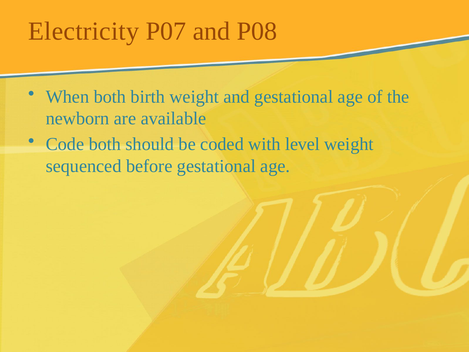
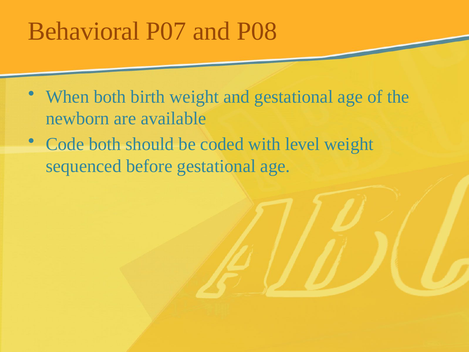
Electricity: Electricity -> Behavioral
